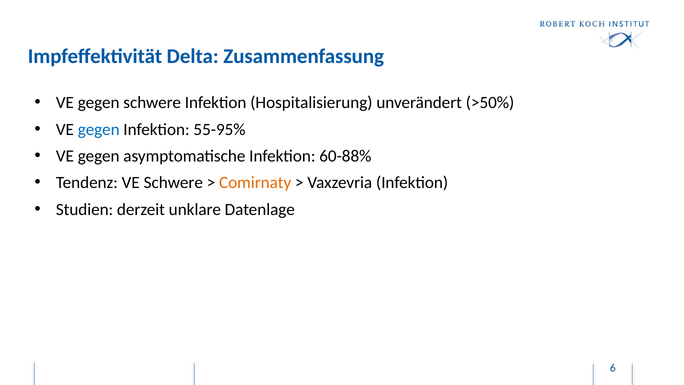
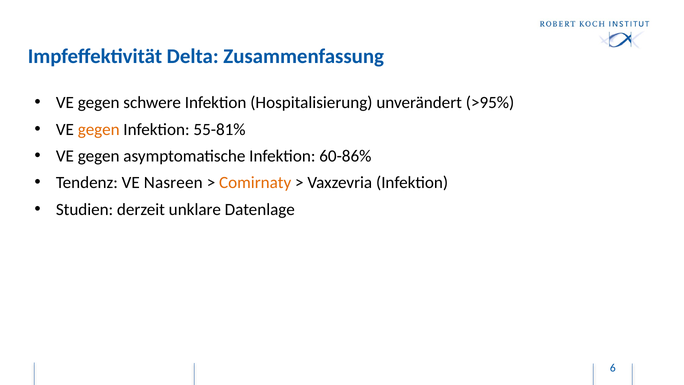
>50%: >50% -> >95%
gegen at (99, 129) colour: blue -> orange
55-95%: 55-95% -> 55-81%
60-88%: 60-88% -> 60-86%
VE Schwere: Schwere -> Nasreen
